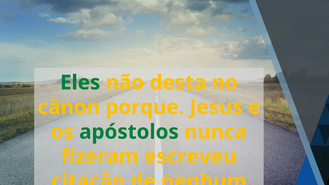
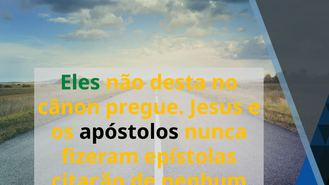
porque: porque -> pregue
apóstolos colour: green -> black
escreveu: escreveu -> epístolas
